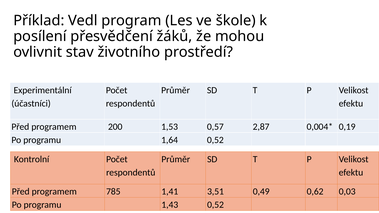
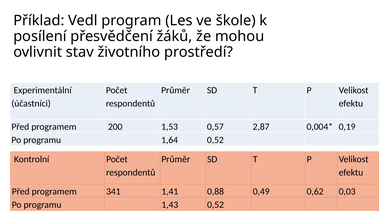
785: 785 -> 341
3,51: 3,51 -> 0,88
